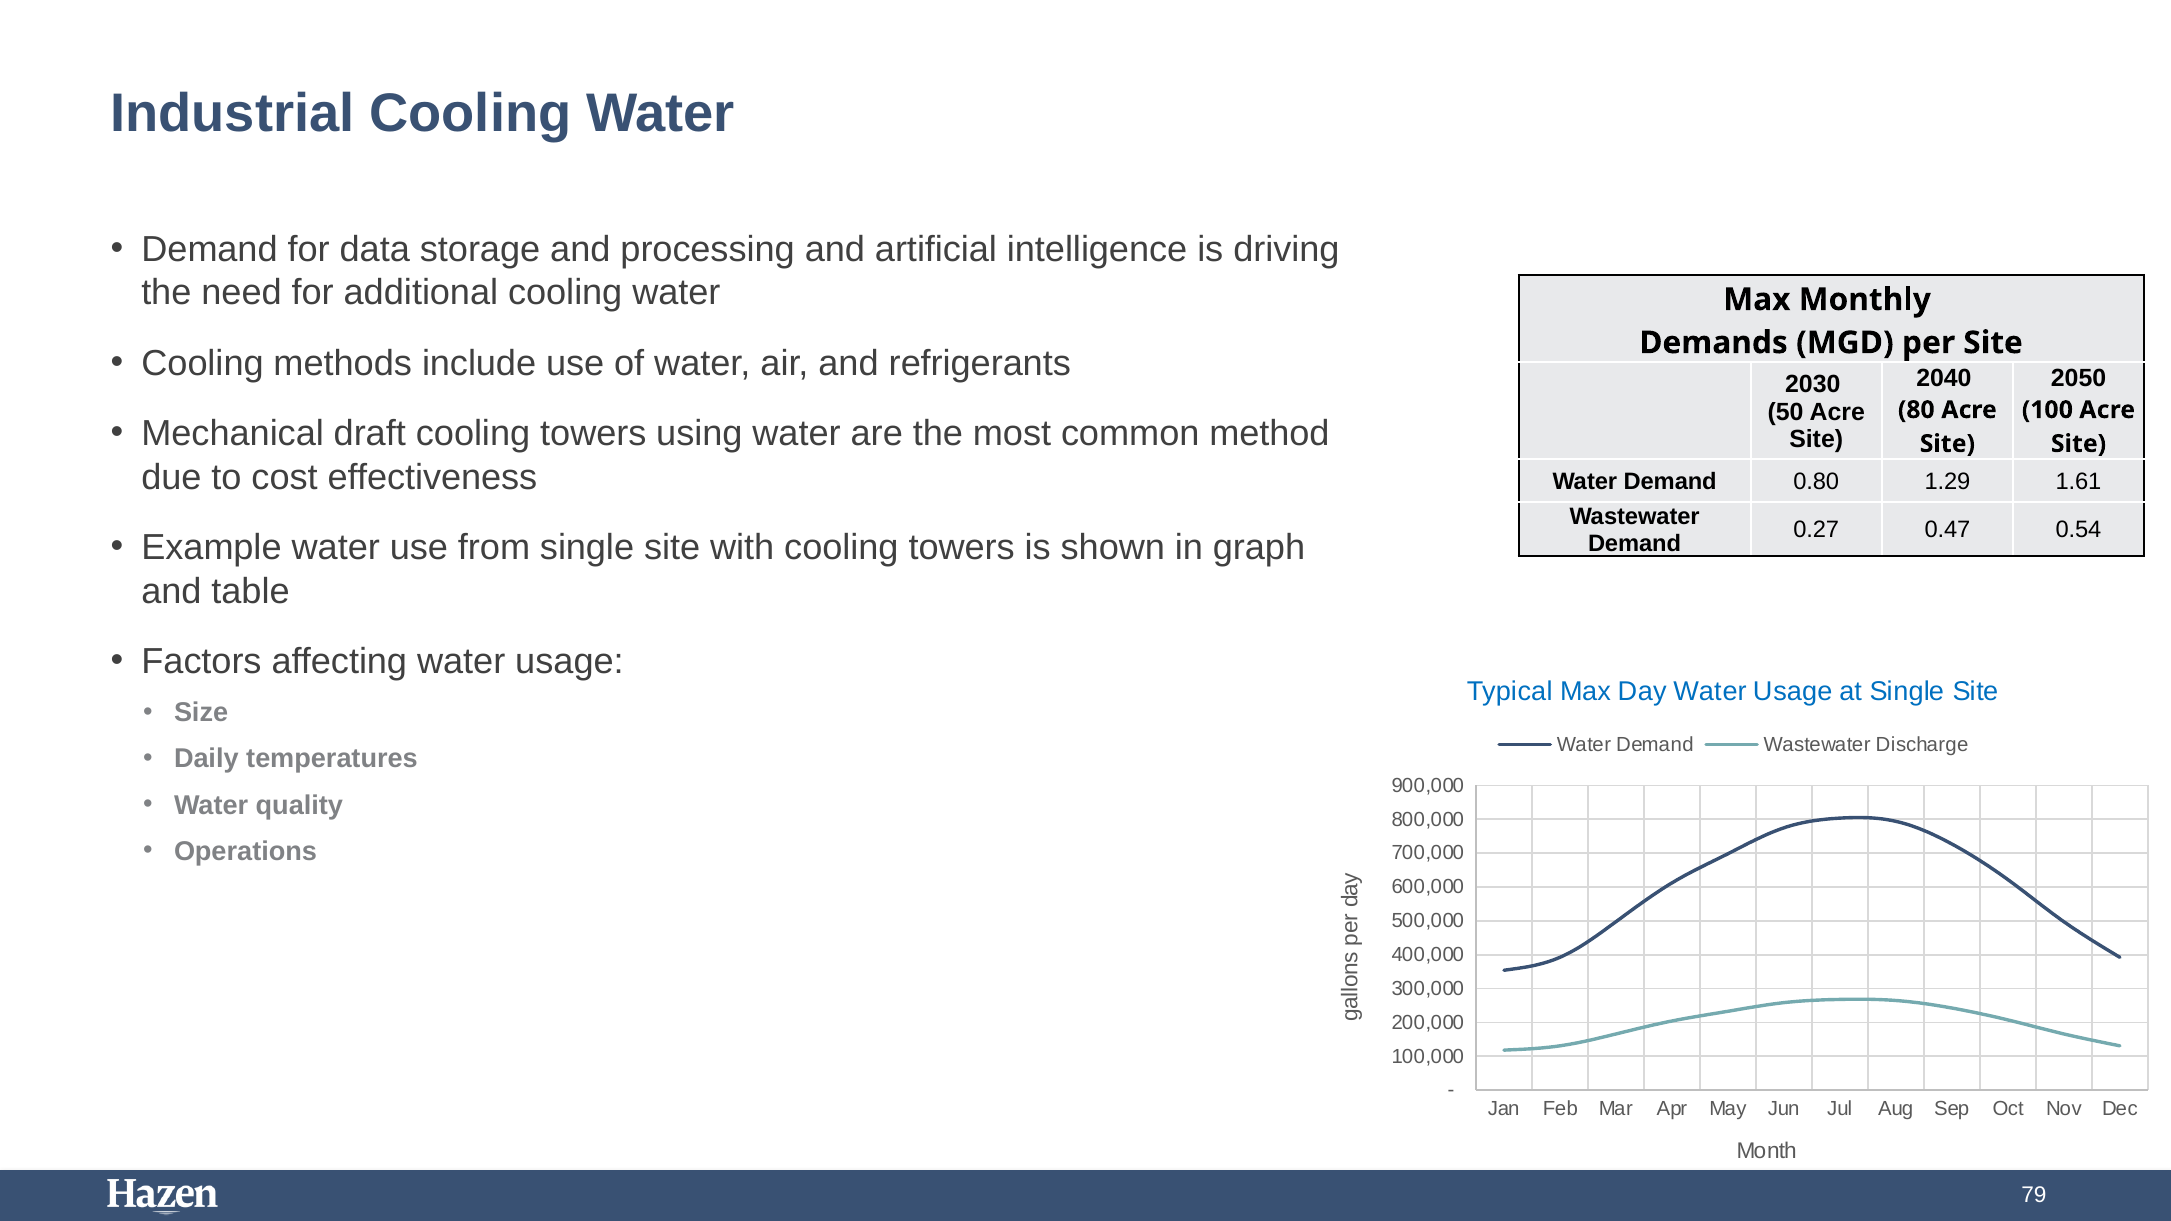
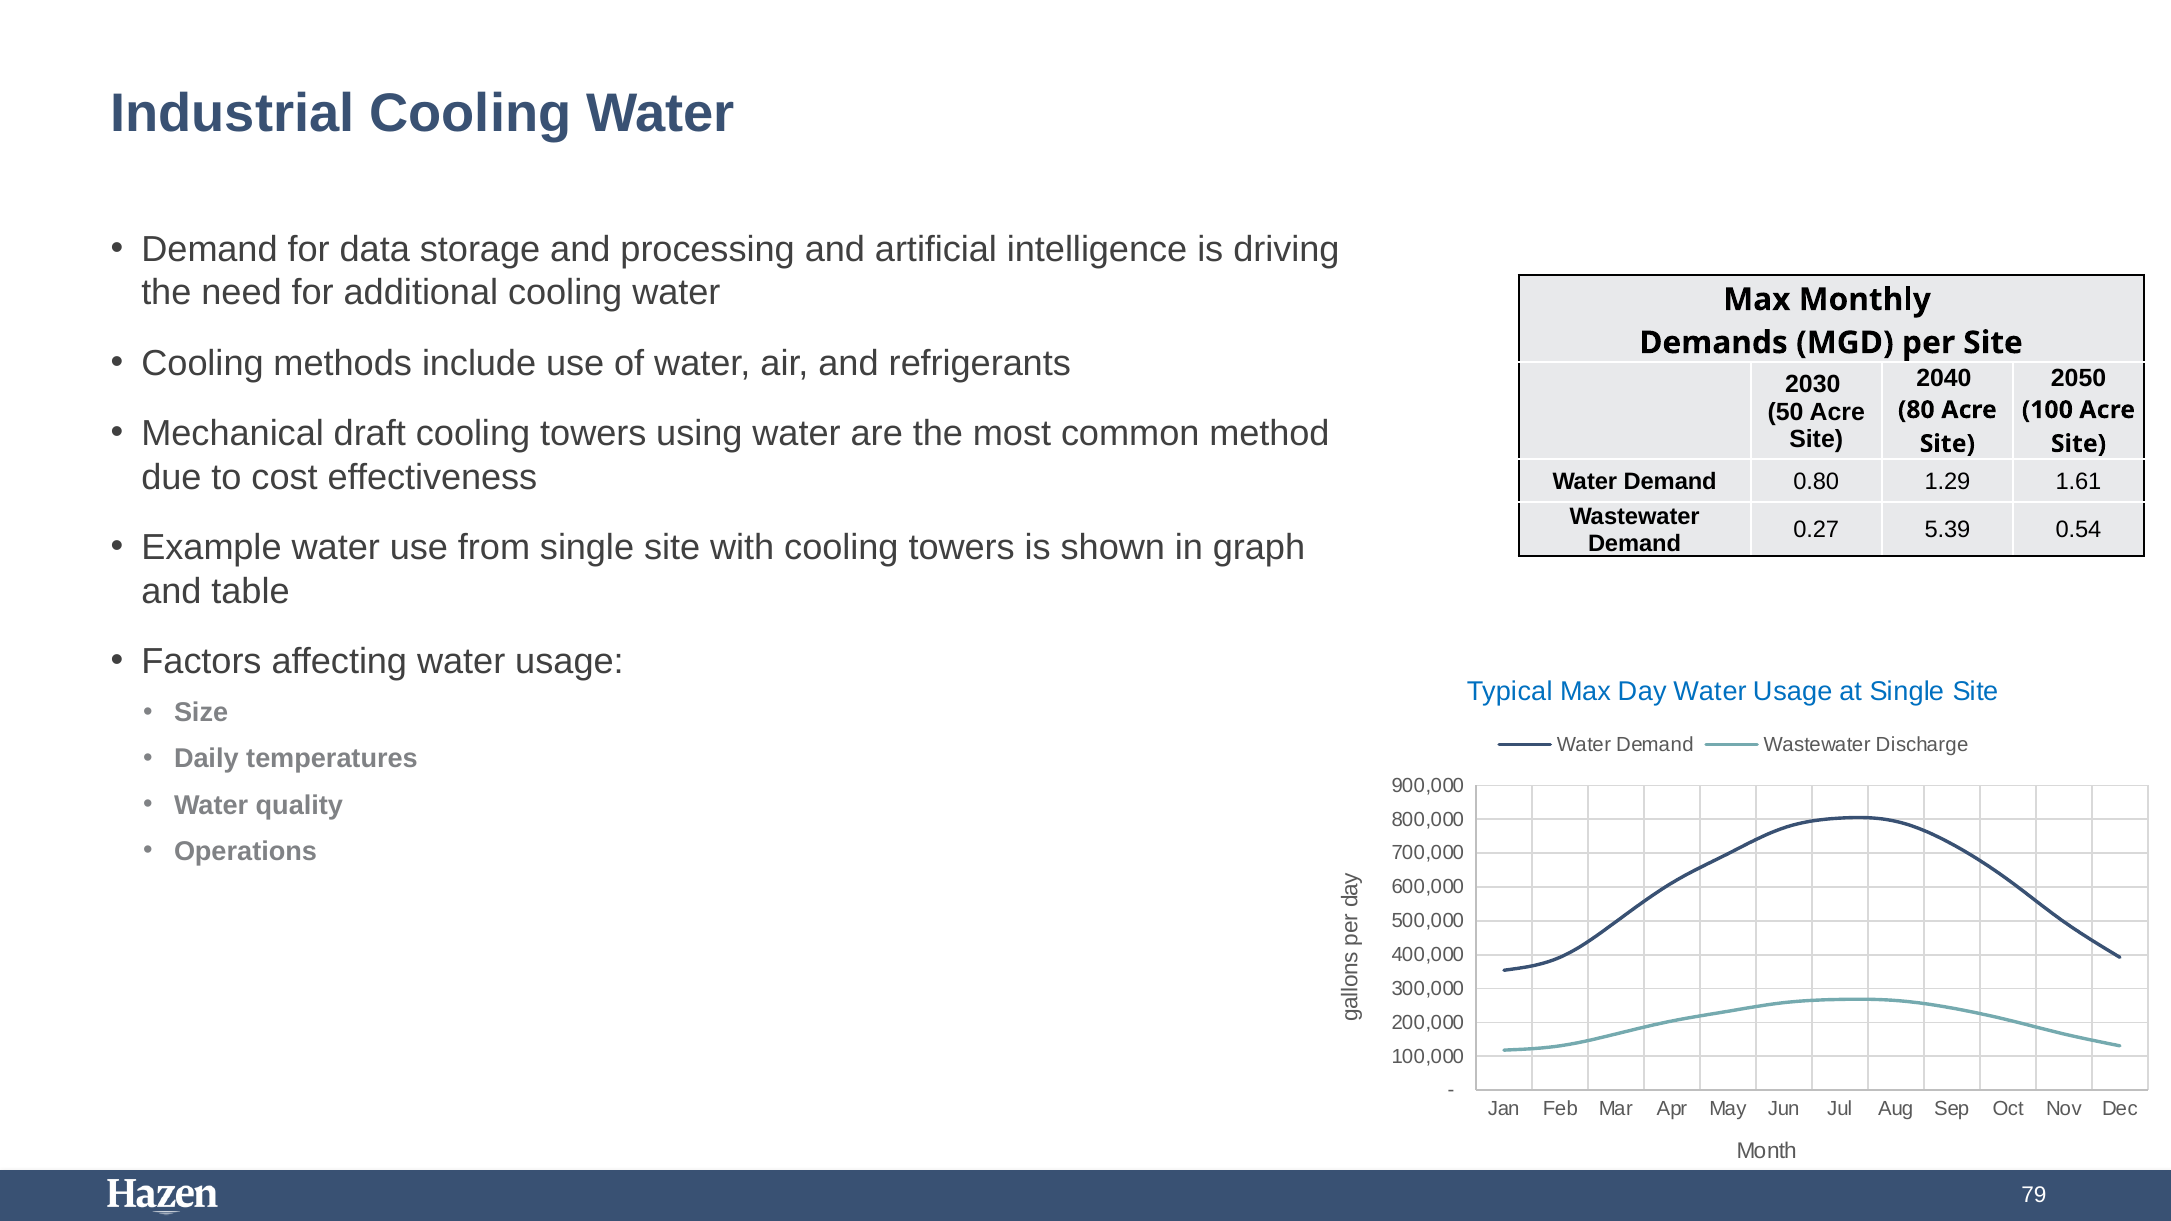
0.47: 0.47 -> 5.39
